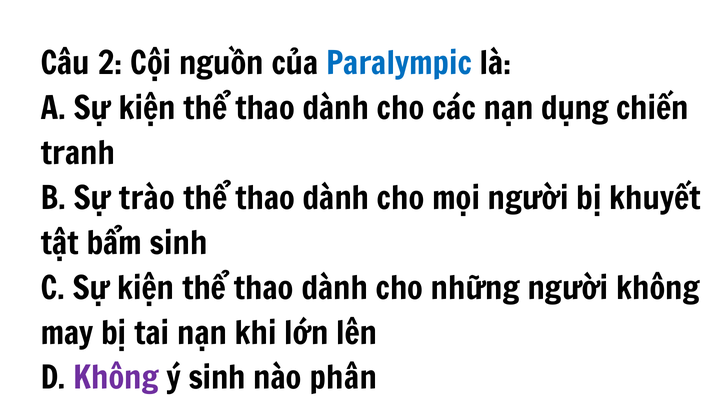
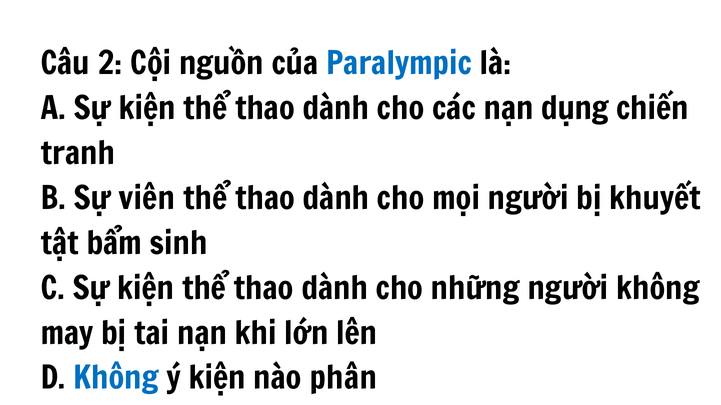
trào: trào -> viên
Không at (116, 379) colour: purple -> blue
ý sinh: sinh -> kiện
